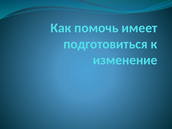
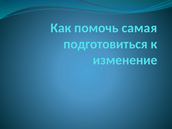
имеет: имеет -> самая
